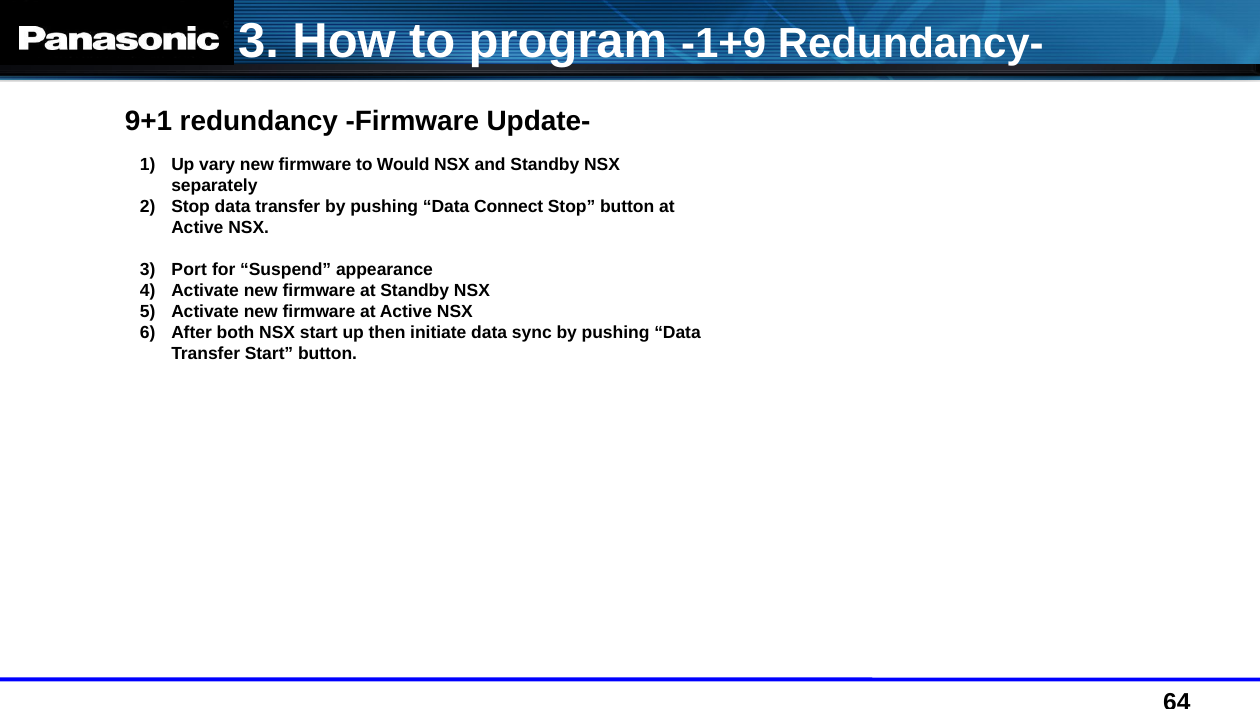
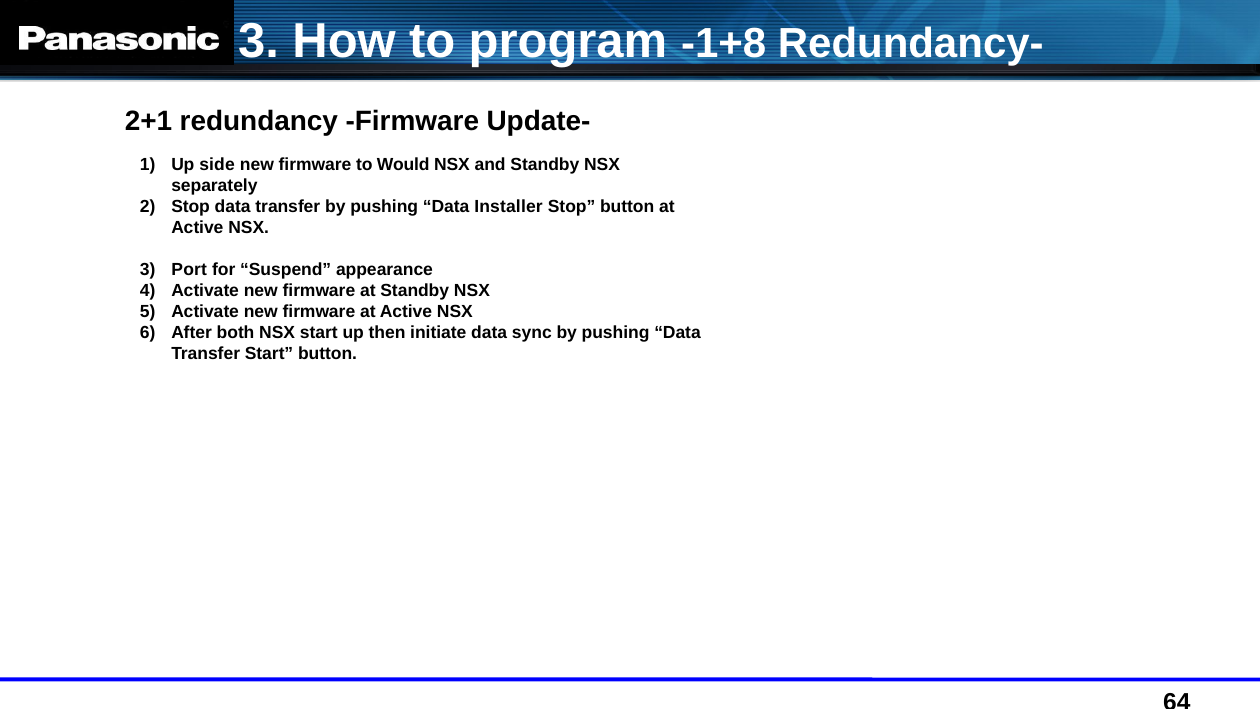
-1+9: -1+9 -> -1+8
9+1: 9+1 -> 2+1
vary: vary -> side
Connect: Connect -> Installer
